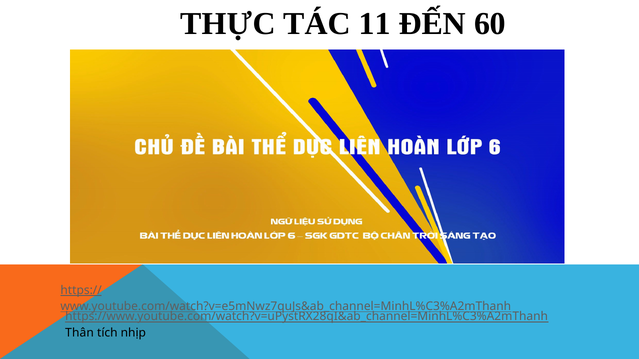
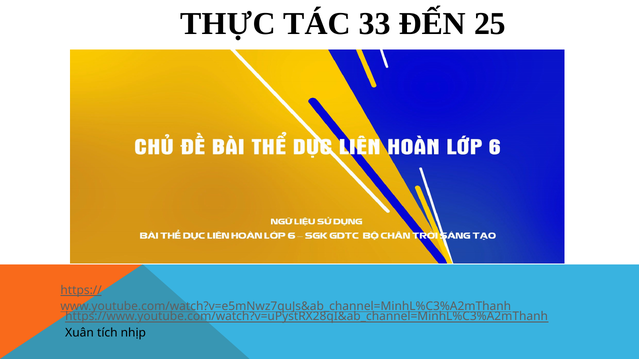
11: 11 -> 33
60: 60 -> 25
Thân: Thân -> Xuân
